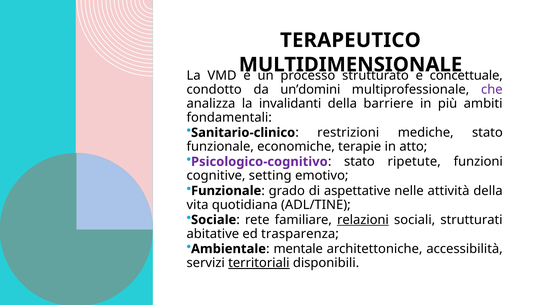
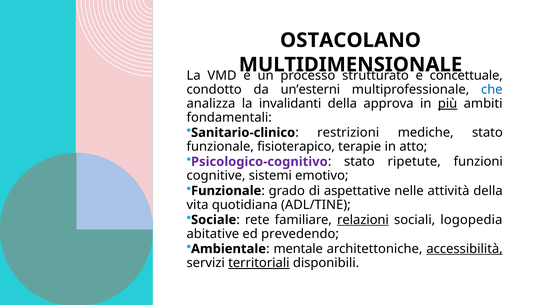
TERAPEUTICO: TERAPEUTICO -> OSTACOLANO
un’domini: un’domini -> un’esterni
che colour: purple -> blue
barriere: barriere -> approva
più underline: none -> present
economiche: economiche -> fisioterapico
setting: setting -> sistemi
strutturati: strutturati -> logopedia
trasparenza: trasparenza -> prevedendo
accessibilità underline: none -> present
